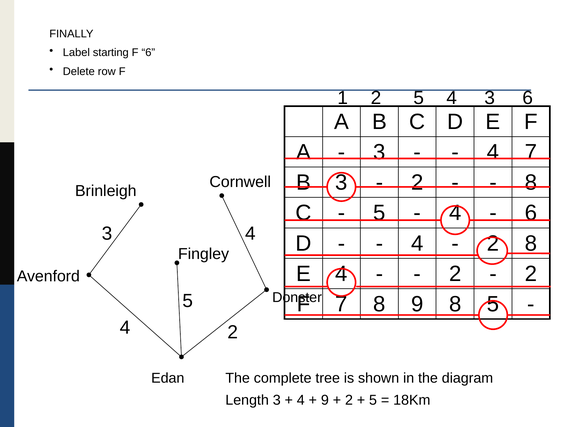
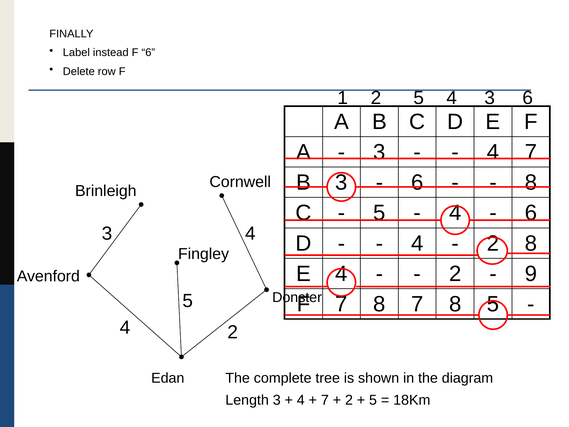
starting: starting -> instead
2 at (417, 183): 2 -> 6
2 at (531, 274): 2 -> 9
8 9: 9 -> 7
9 at (325, 400): 9 -> 7
